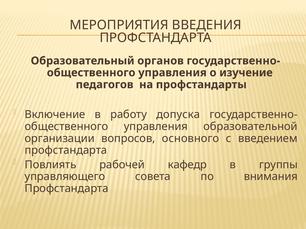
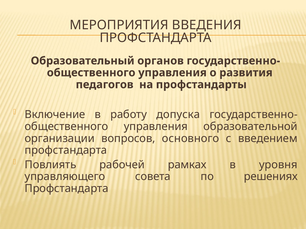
изучение: изучение -> развития
кафедр: кафедр -> рамках
группы: группы -> уровня
внимания: внимания -> решениях
